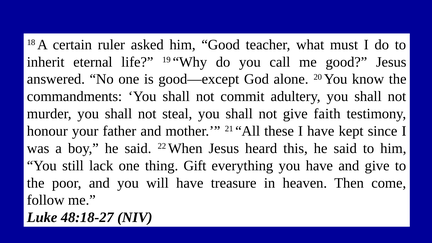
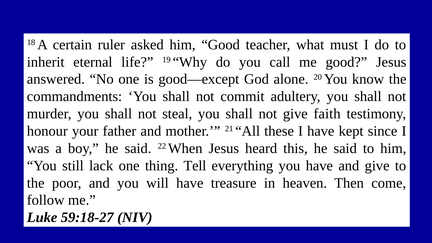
Gift: Gift -> Tell
48:18-27: 48:18-27 -> 59:18-27
